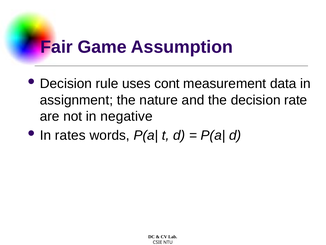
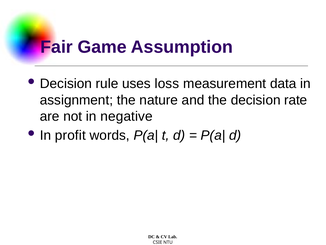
cont: cont -> loss
rates: rates -> profit
